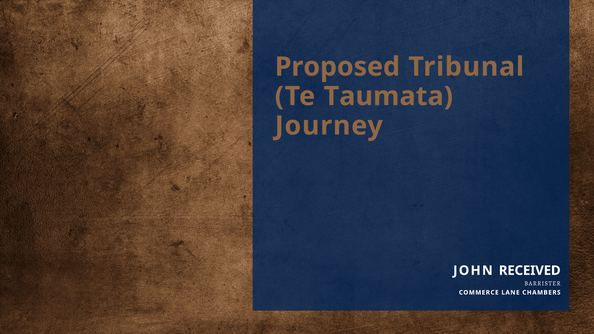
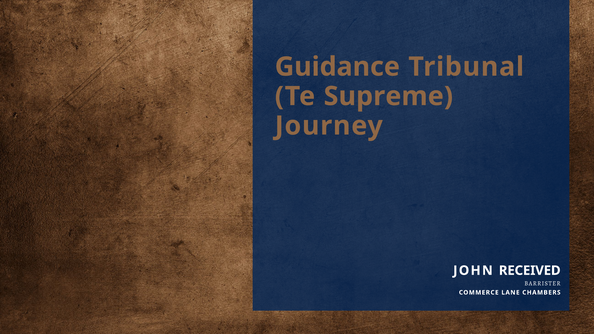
Proposed: Proposed -> Guidance
Taumata: Taumata -> Supreme
